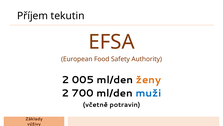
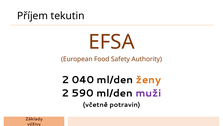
005: 005 -> 040
700: 700 -> 590
muži colour: blue -> purple
